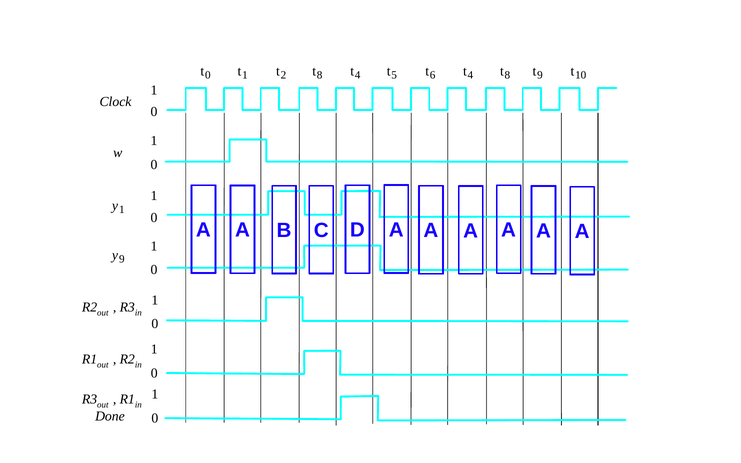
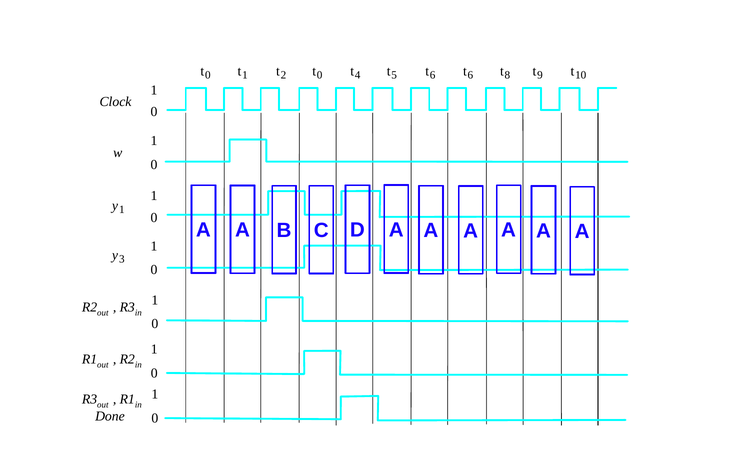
2 t 8: 8 -> 0
6 t 4: 4 -> 6
y 9: 9 -> 3
